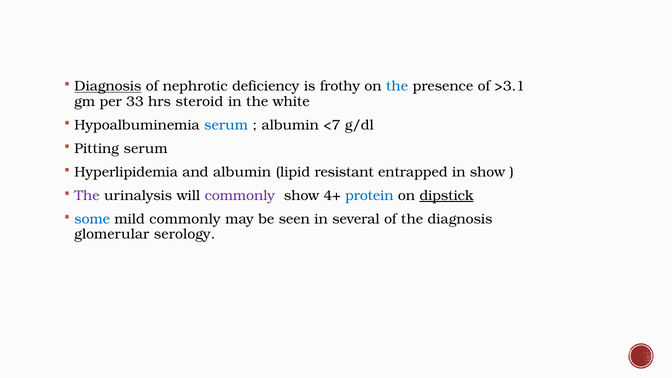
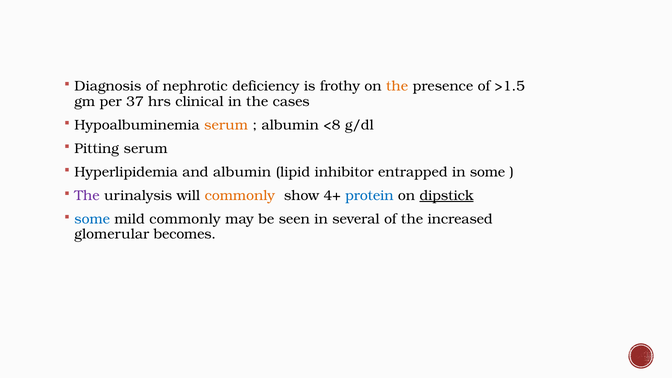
Diagnosis at (108, 86) underline: present -> none
the at (397, 86) colour: blue -> orange
>3.1: >3.1 -> >1.5
33: 33 -> 37
steroid: steroid -> clinical
white: white -> cases
serum at (226, 125) colour: blue -> orange
<7: <7 -> <8
resistant: resistant -> inhibitor
in show: show -> some
commonly at (240, 196) colour: purple -> orange
the diagnosis: diagnosis -> increased
serology: serology -> becomes
